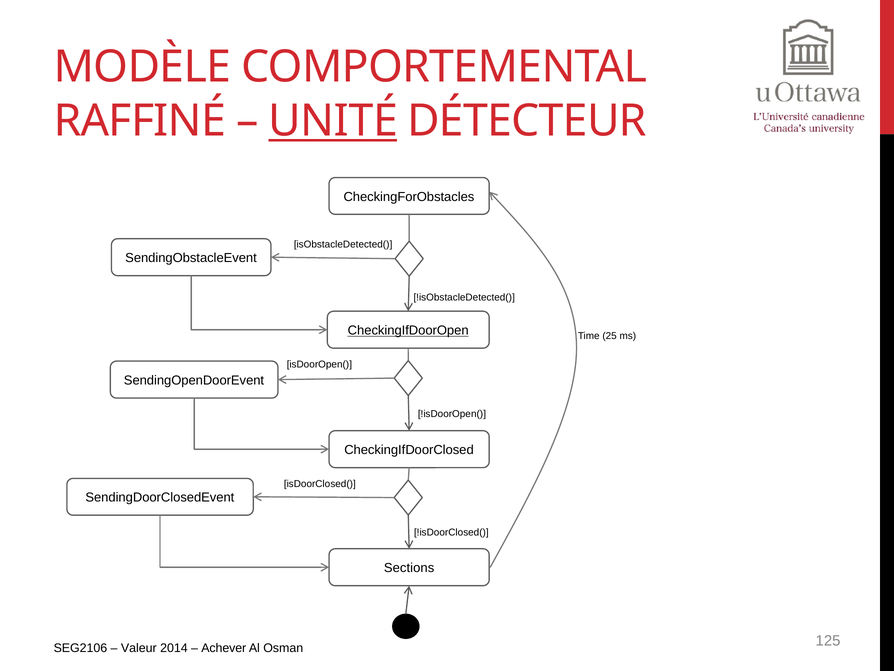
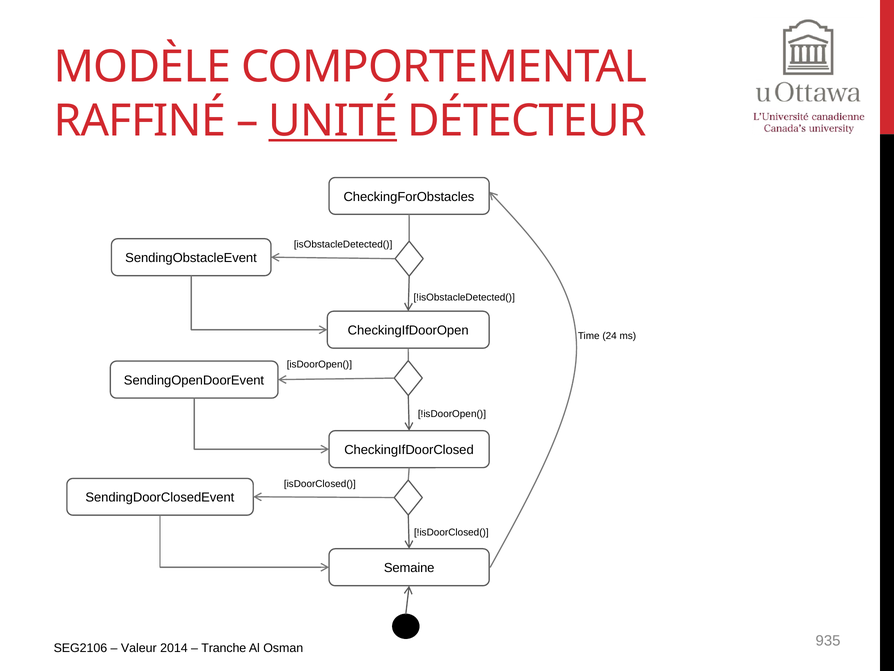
CheckingIfDoorOpen underline: present -> none
25: 25 -> 24
Sections: Sections -> Semaine
Achever: Achever -> Tranche
125: 125 -> 935
